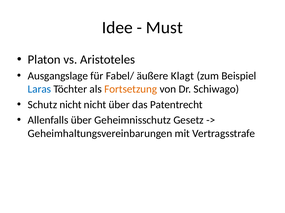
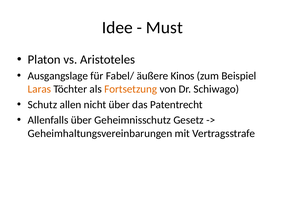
Klagt: Klagt -> Kinos
Laras colour: blue -> orange
Schutz nicht: nicht -> allen
